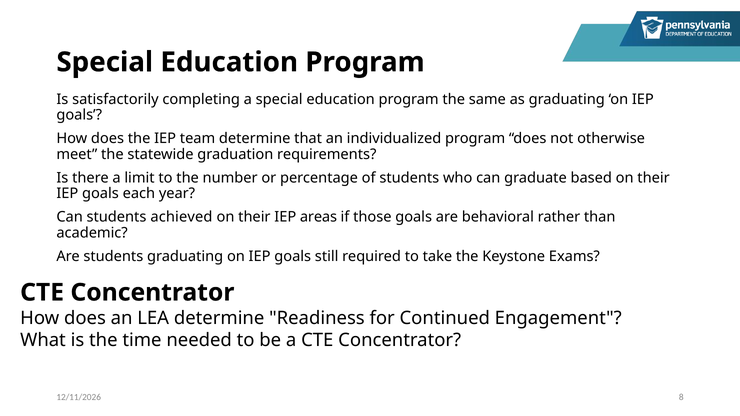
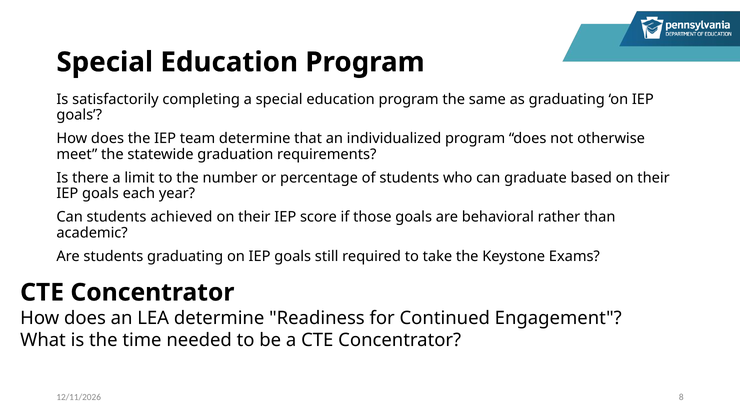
areas: areas -> score
